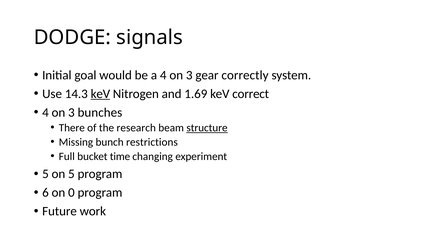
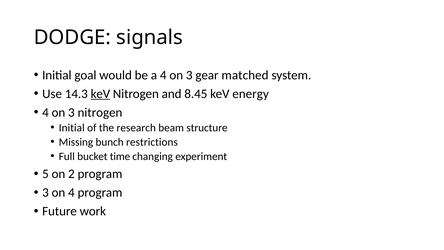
correctly: correctly -> matched
1.69: 1.69 -> 8.45
correct: correct -> energy
3 bunches: bunches -> nitrogen
There at (72, 128): There -> Initial
structure underline: present -> none
on 5: 5 -> 2
6 at (45, 192): 6 -> 3
on 0: 0 -> 4
